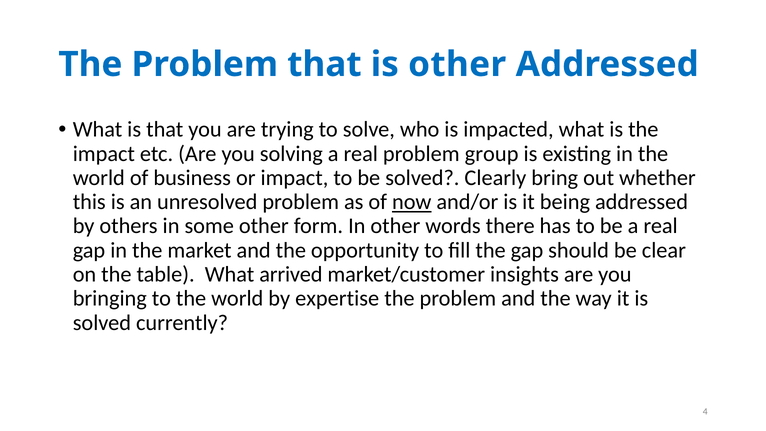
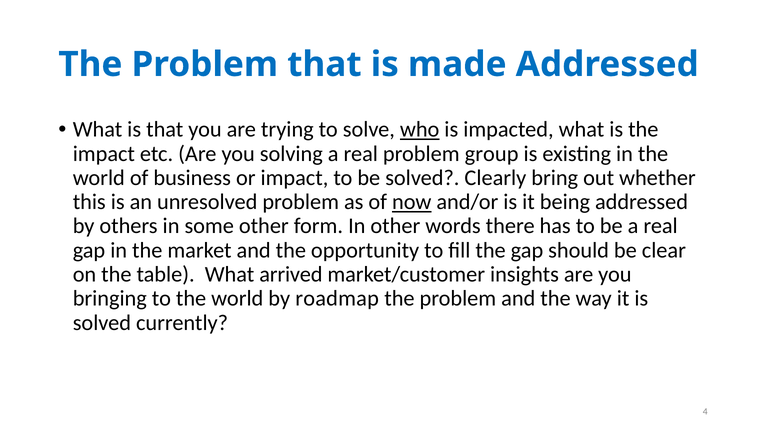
is other: other -> made
who underline: none -> present
expertise: expertise -> roadmap
